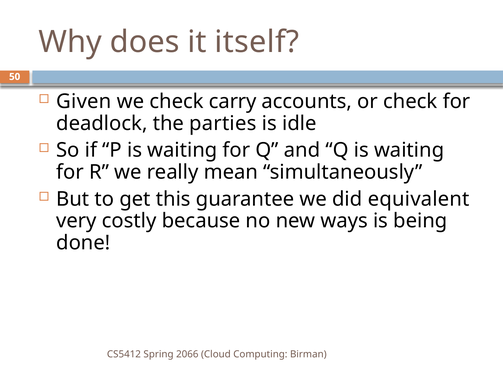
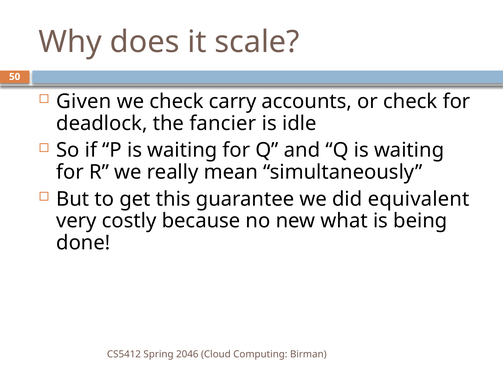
itself: itself -> scale
parties: parties -> fancier
ways: ways -> what
2066: 2066 -> 2046
